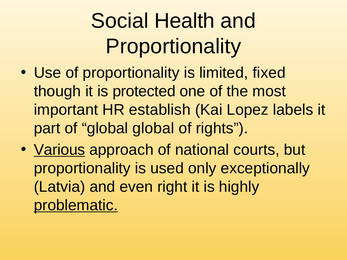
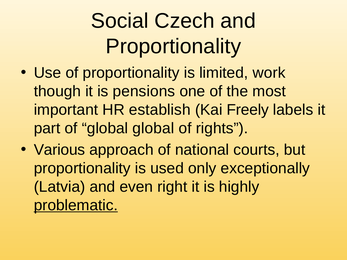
Health: Health -> Czech
fixed: fixed -> work
protected: protected -> pensions
Lopez: Lopez -> Freely
Various underline: present -> none
